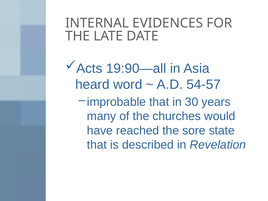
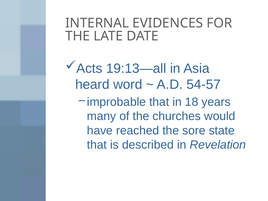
19:90—all: 19:90—all -> 19:13—all
30: 30 -> 18
